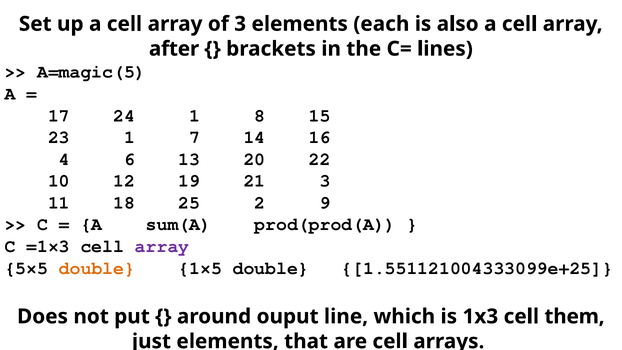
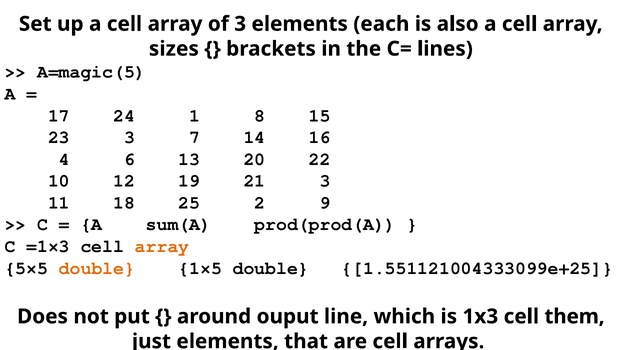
after: after -> sizes
23 1: 1 -> 3
array at (162, 246) colour: purple -> orange
